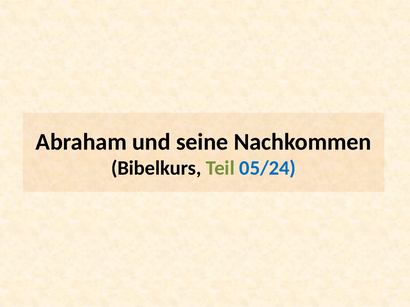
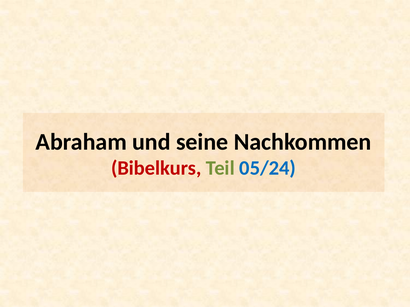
Bibelkurs colour: black -> red
